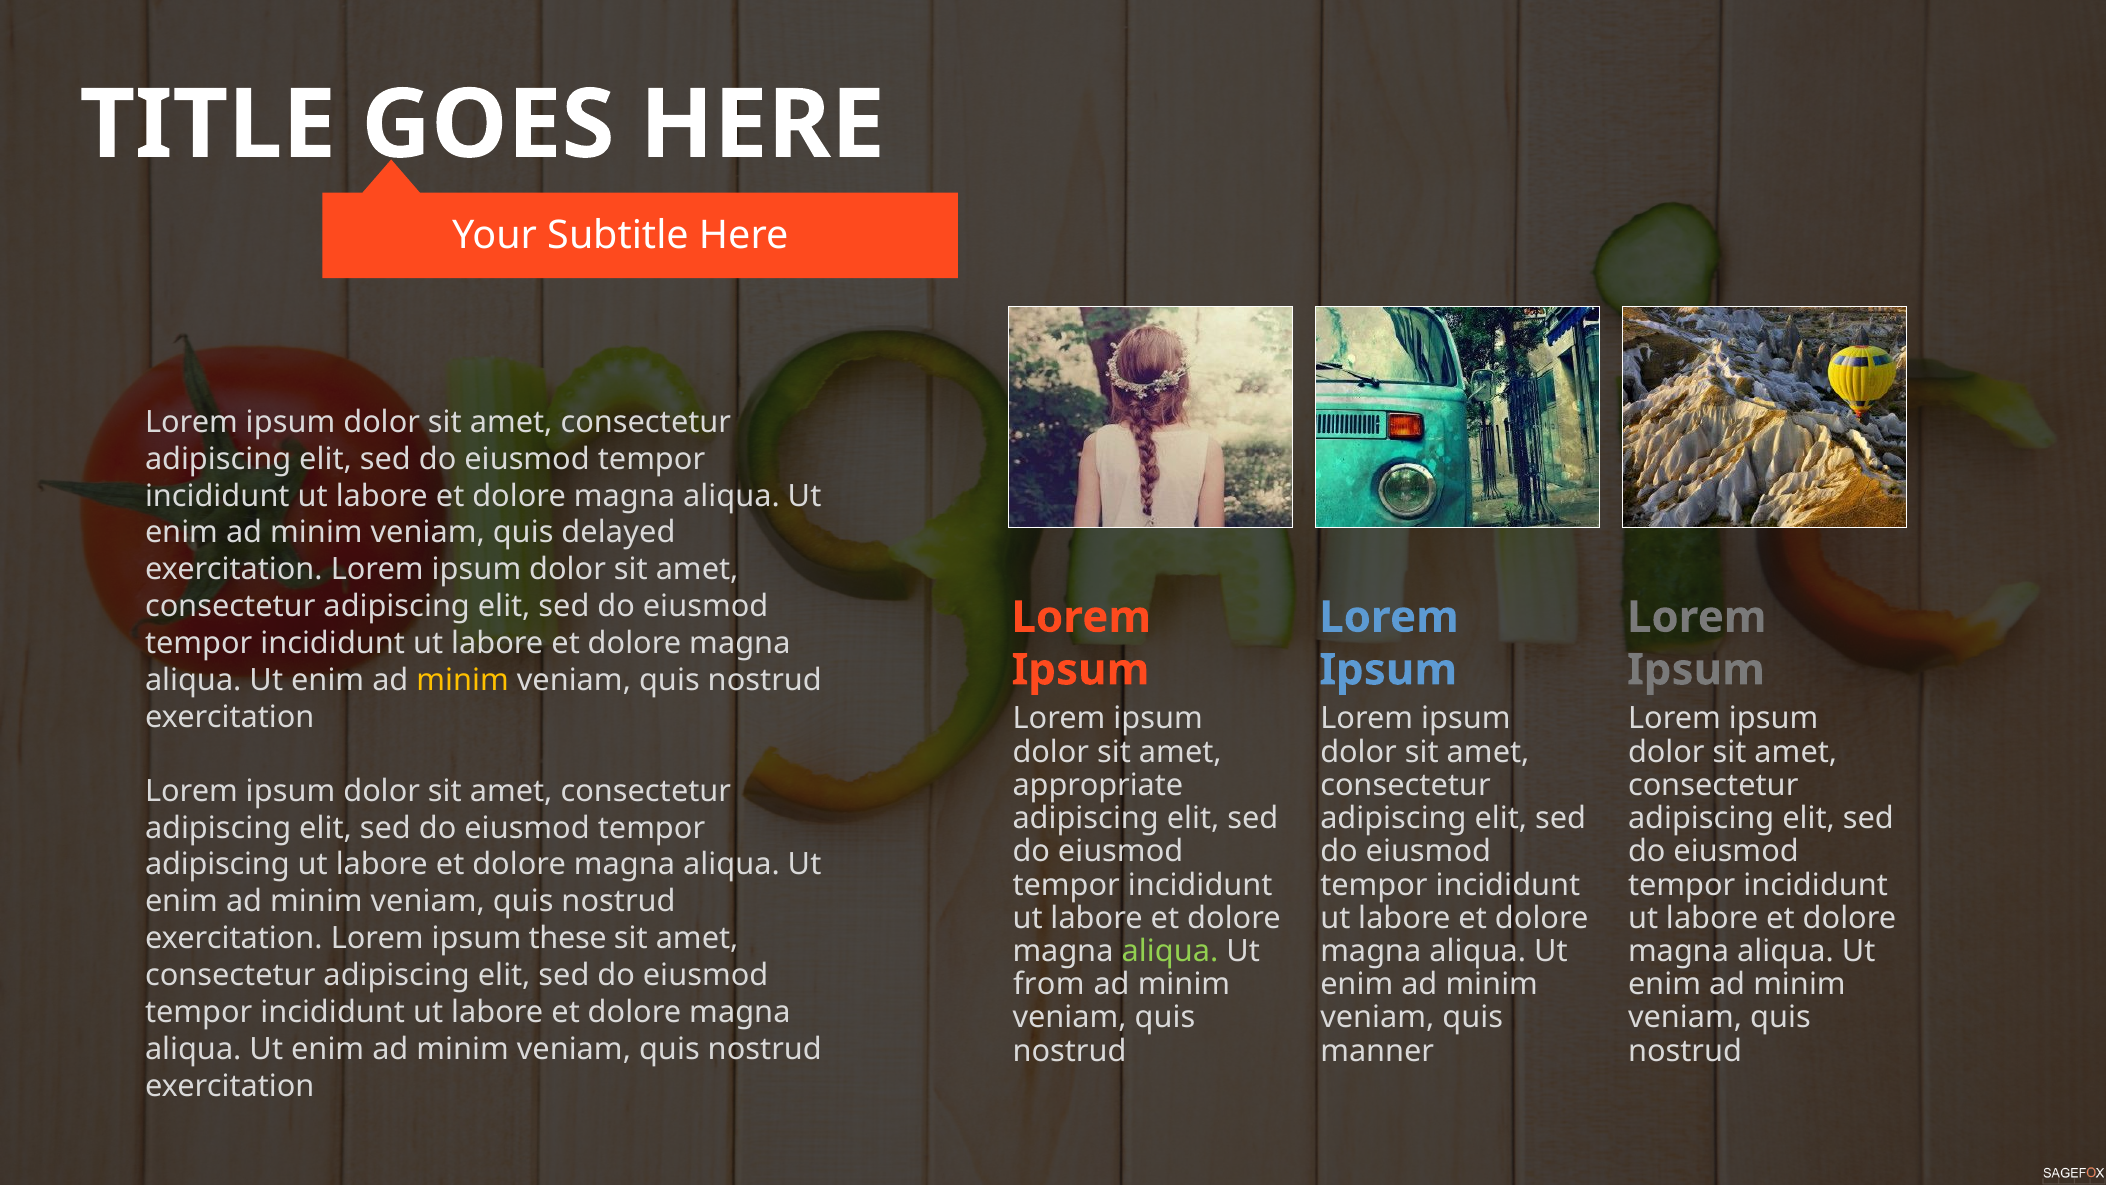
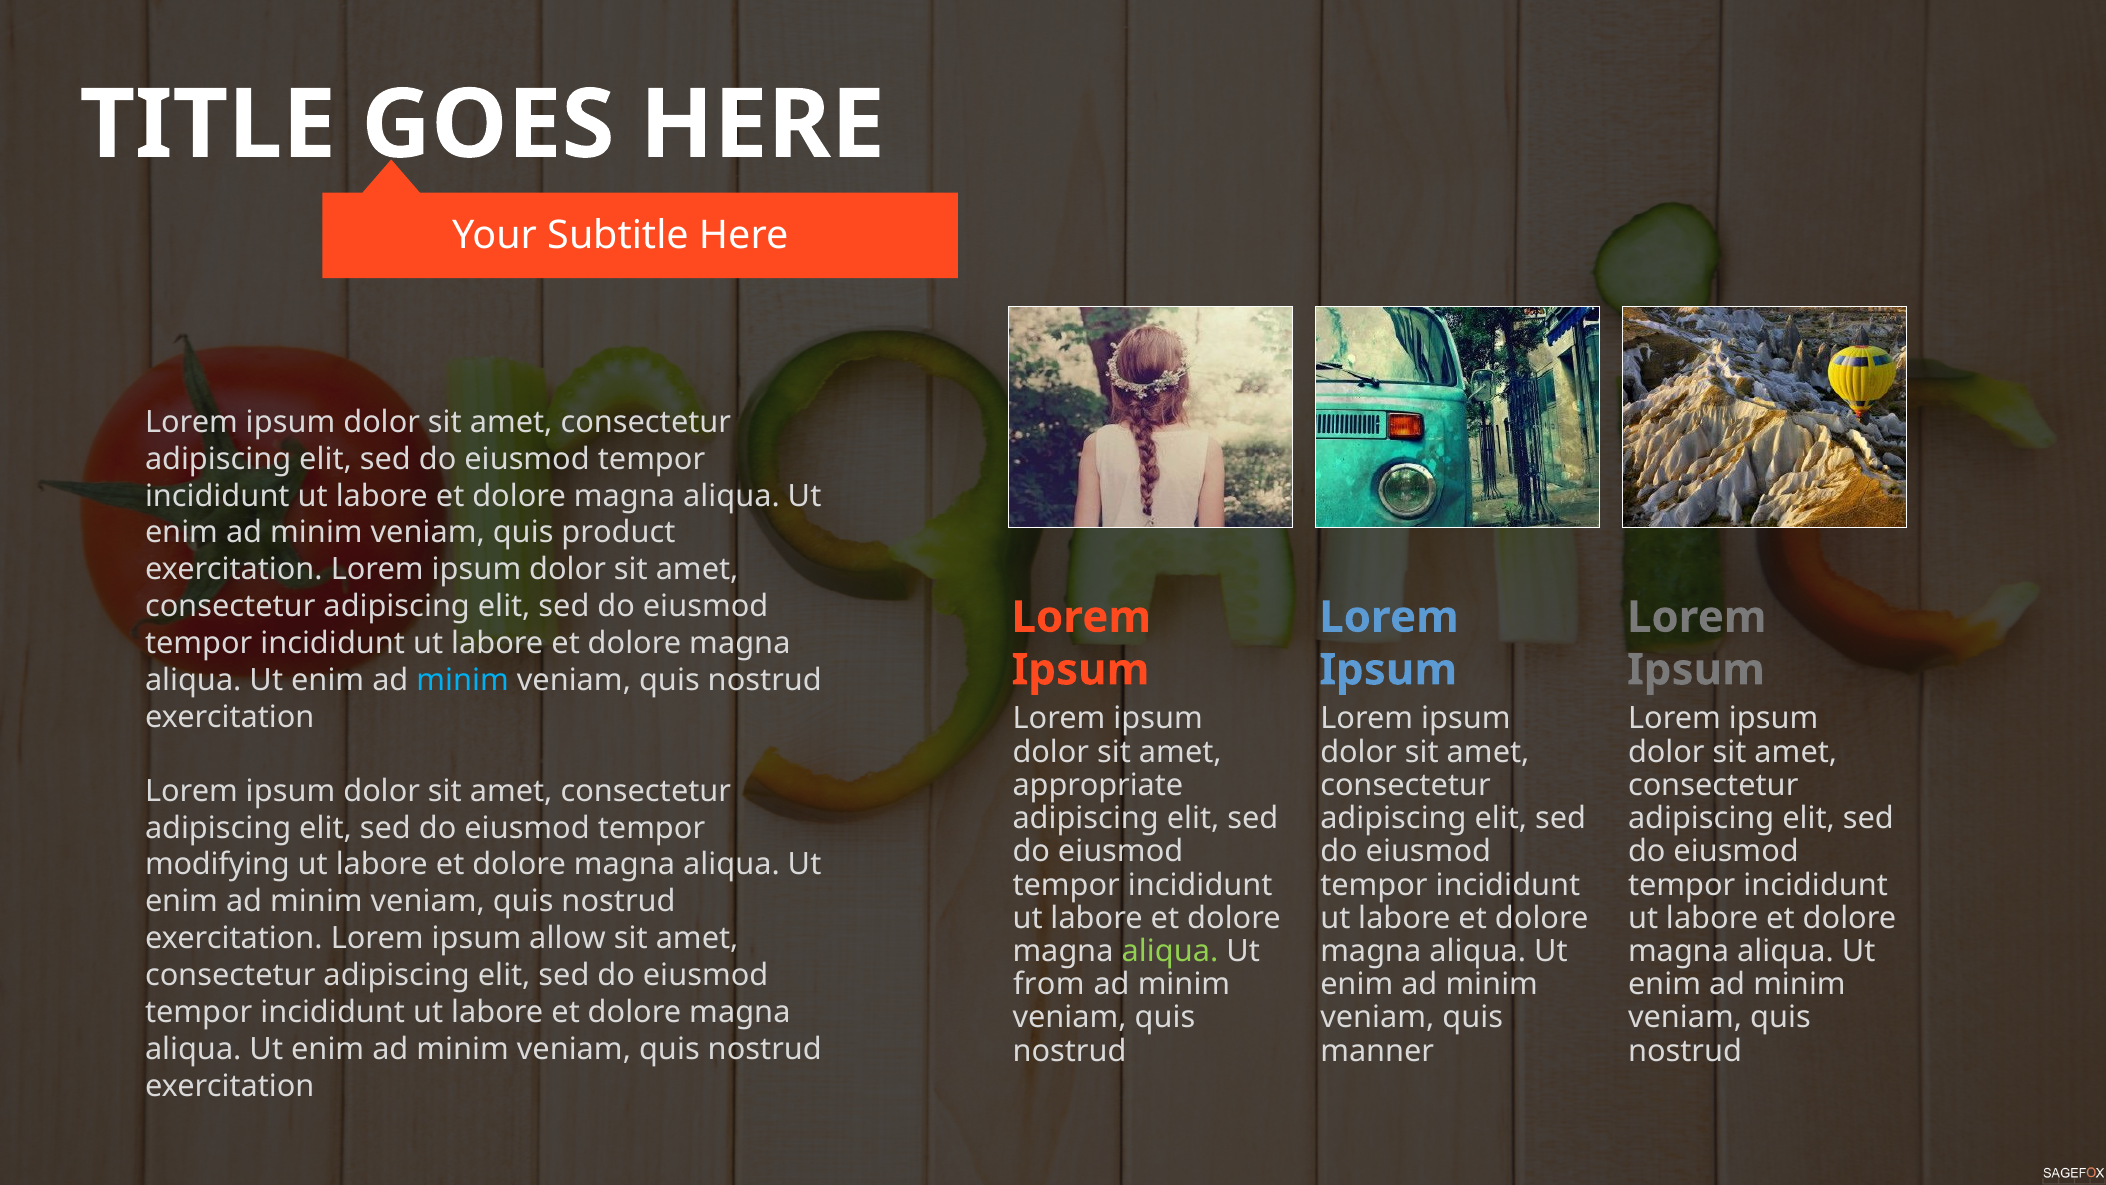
delayed: delayed -> product
minim at (463, 680) colour: yellow -> light blue
adipiscing at (217, 864): adipiscing -> modifying
these: these -> allow
